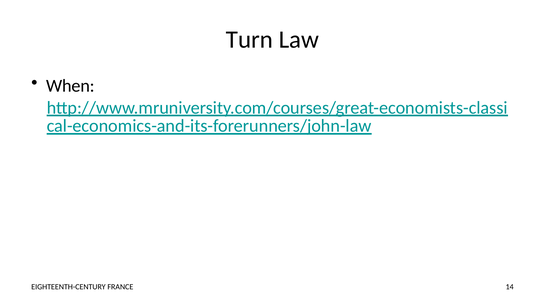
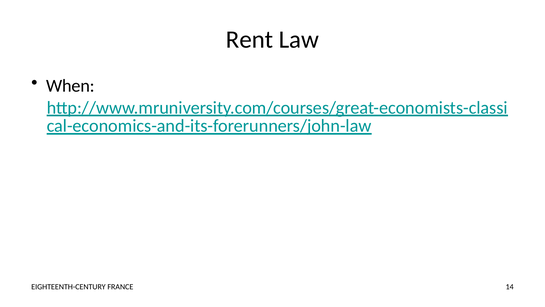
Turn: Turn -> Rent
